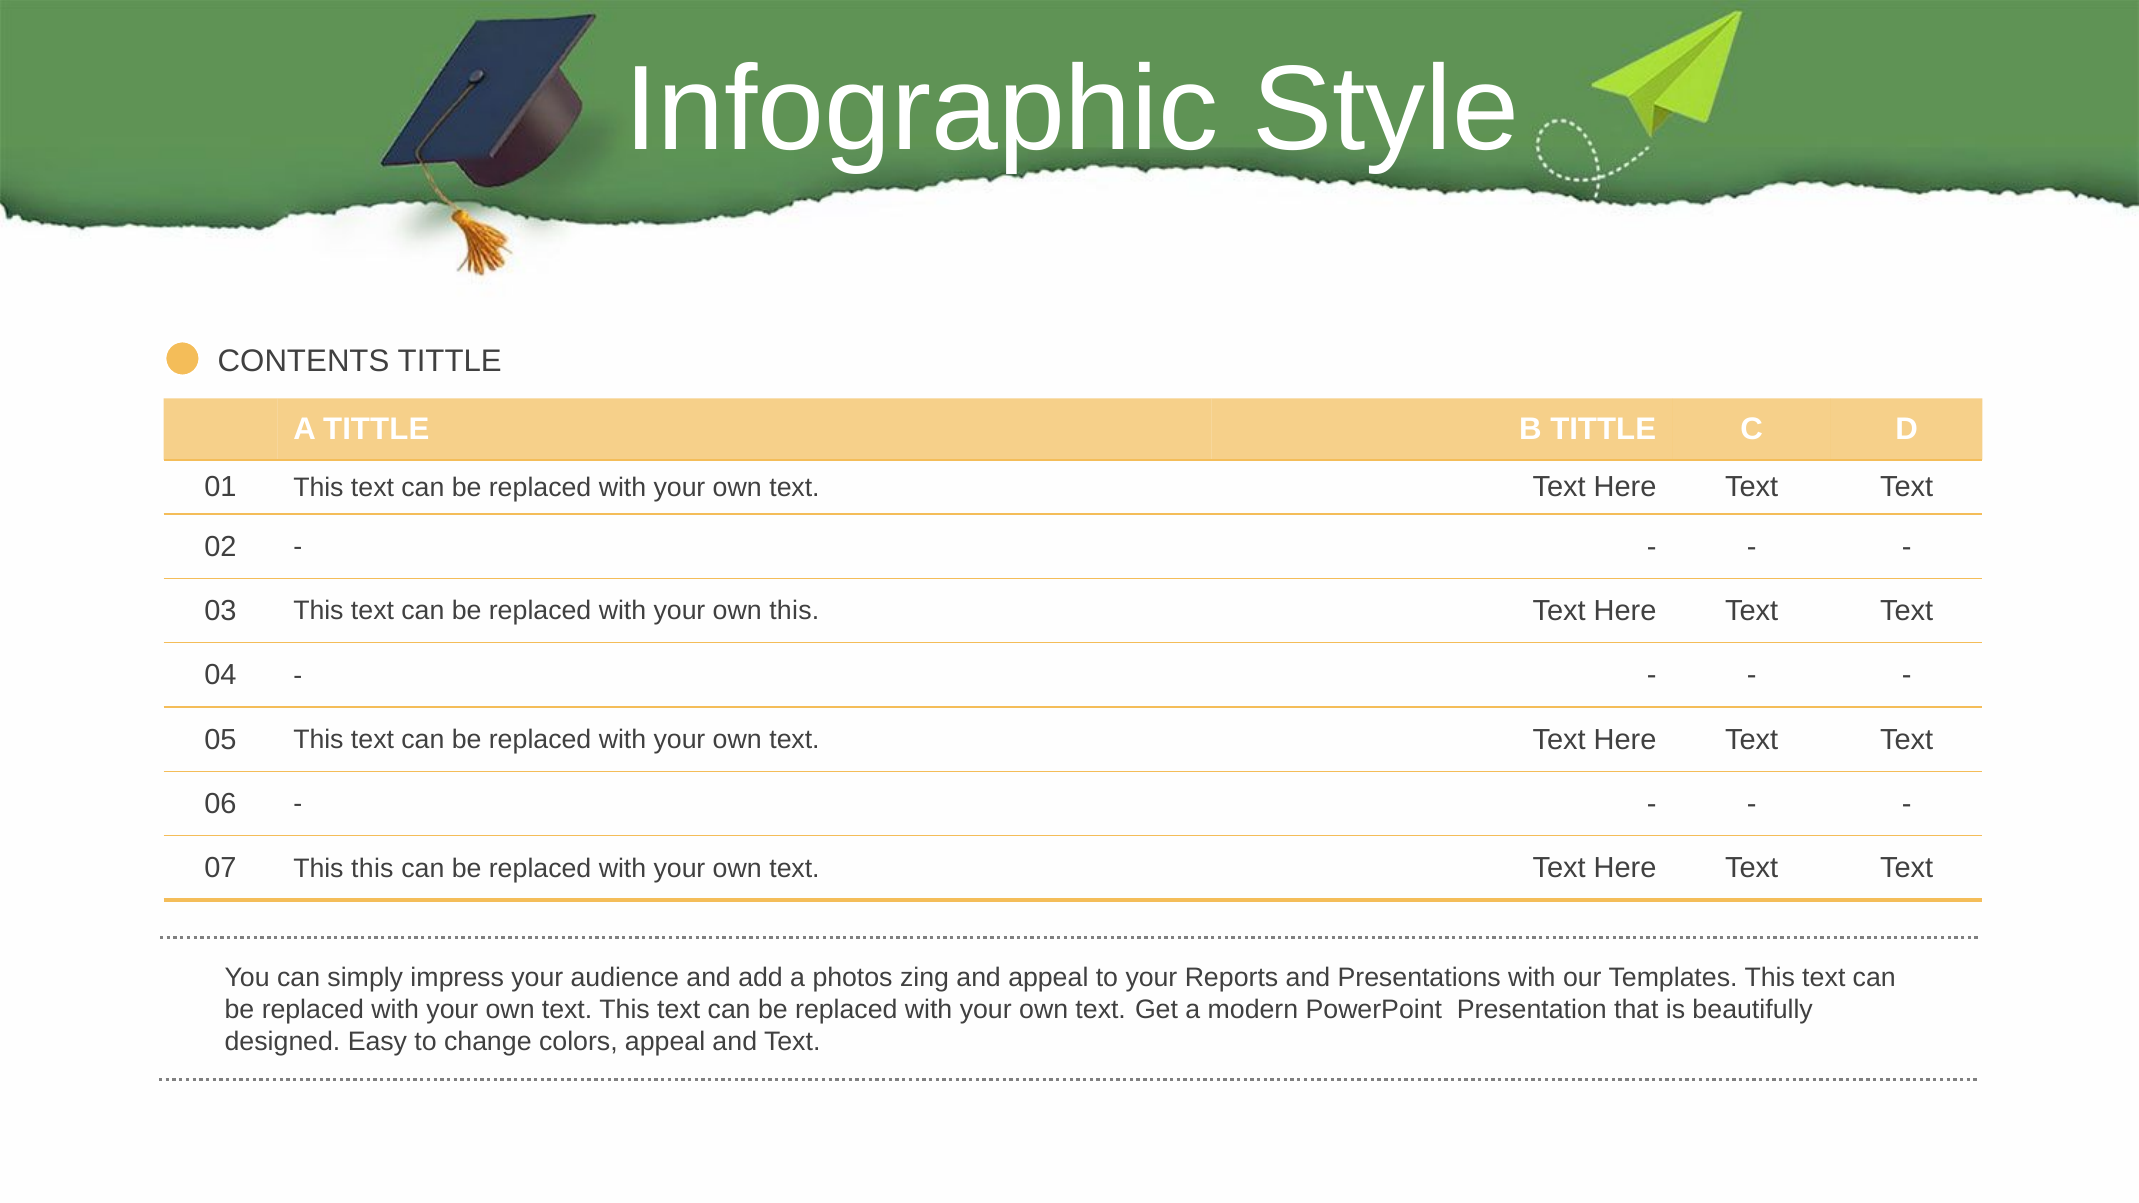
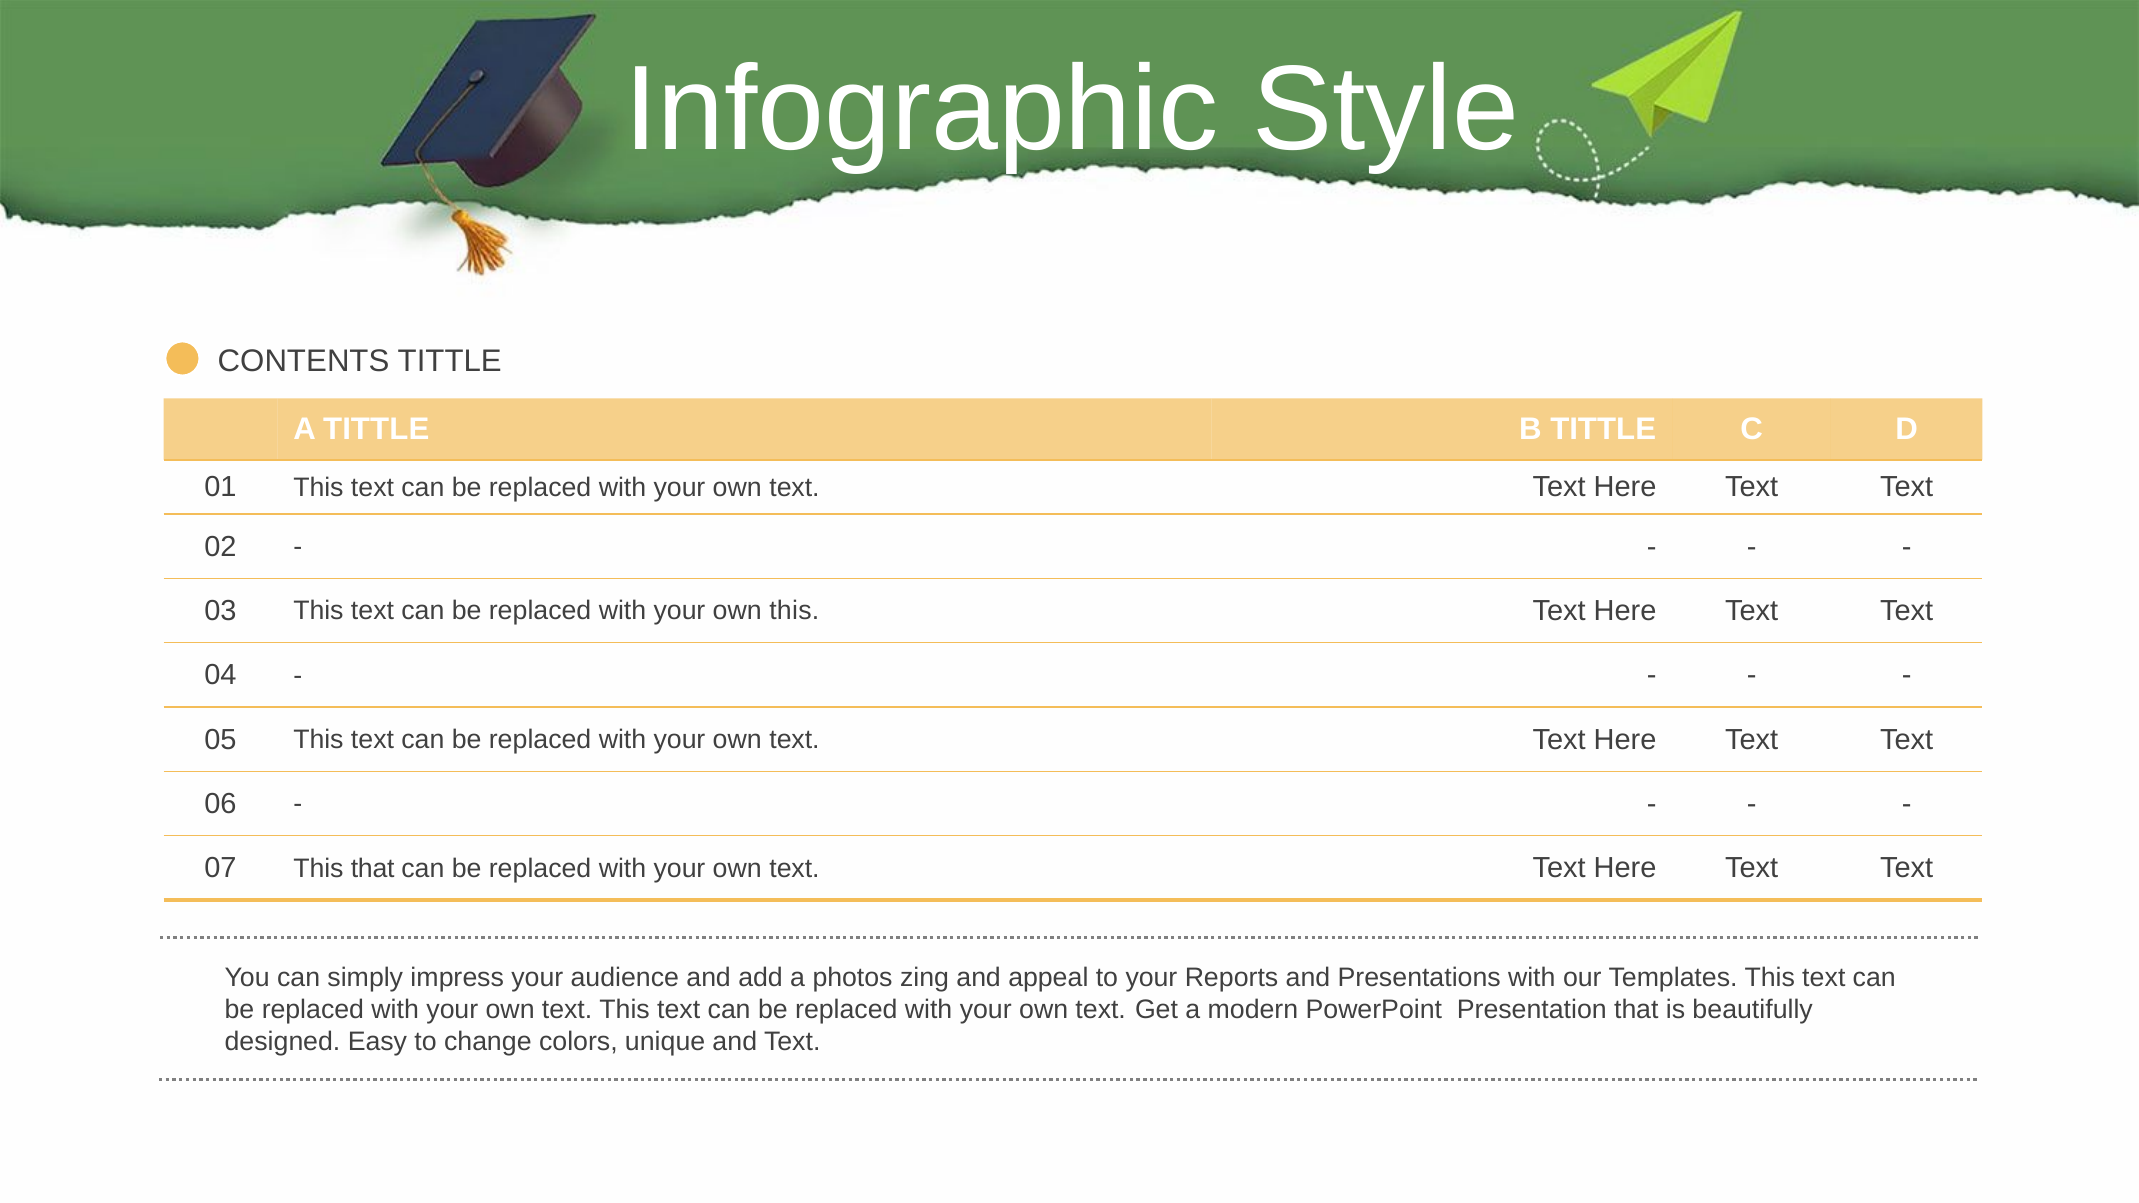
This this: this -> that
colors appeal: appeal -> unique
